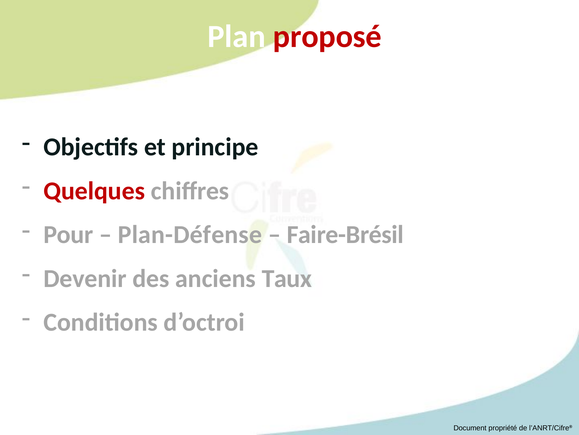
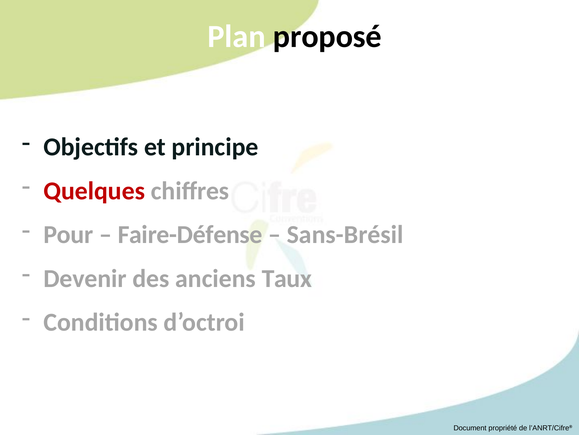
proposé colour: red -> black
Plan-Défense: Plan-Défense -> Faire-Défense
Faire-Brésil: Faire-Brésil -> Sans-Brésil
